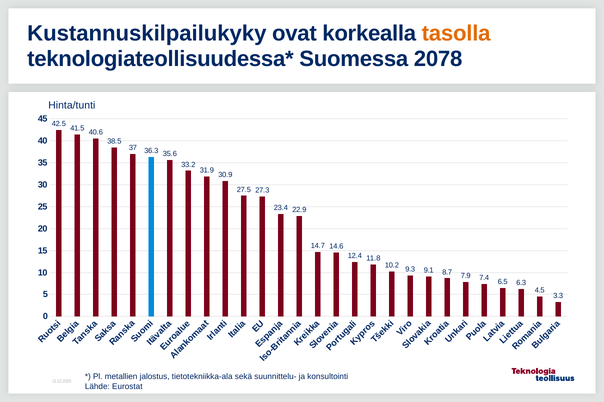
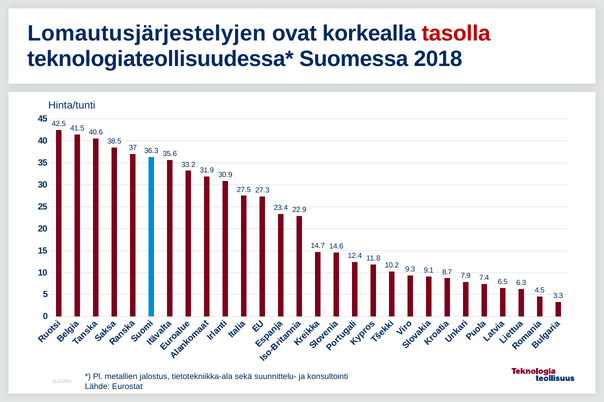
Kustannuskilpailukyky: Kustannuskilpailukyky -> Lomautusjärjestelyjen
tasolla colour: orange -> red
2078: 2078 -> 2018
